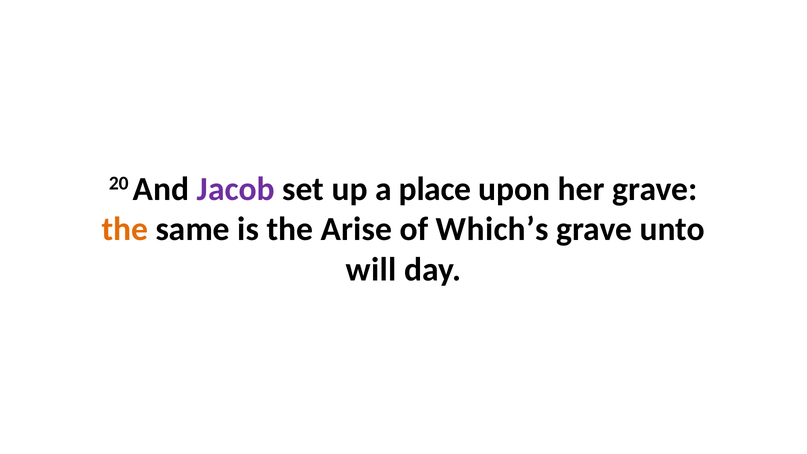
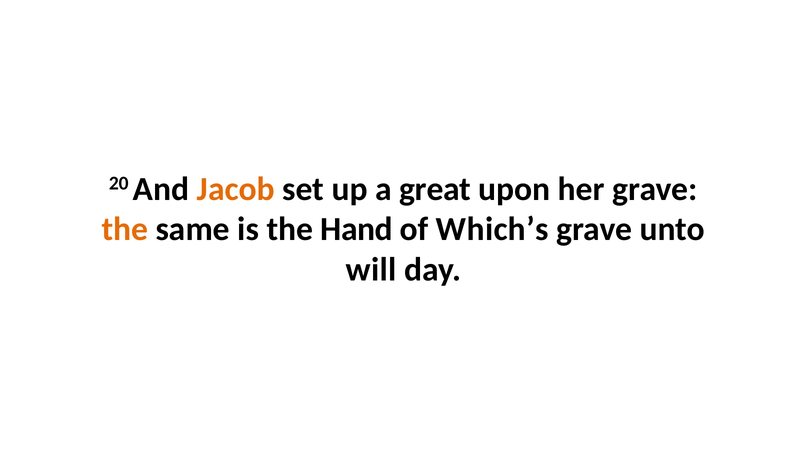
Jacob colour: purple -> orange
place: place -> great
Arise: Arise -> Hand
